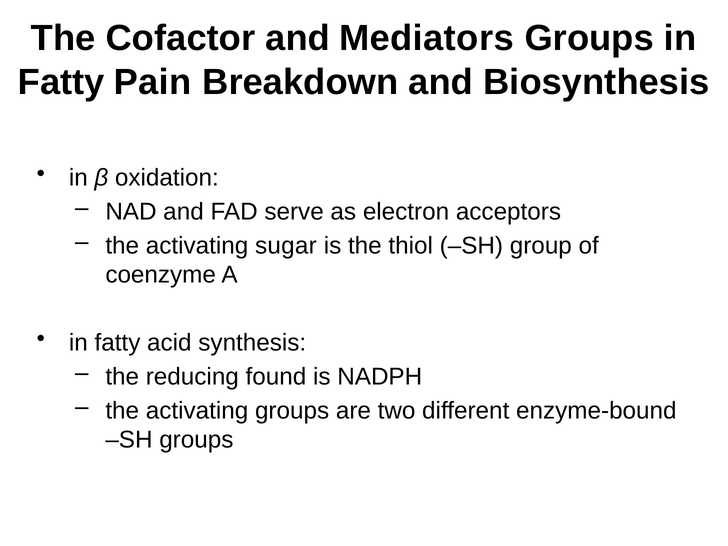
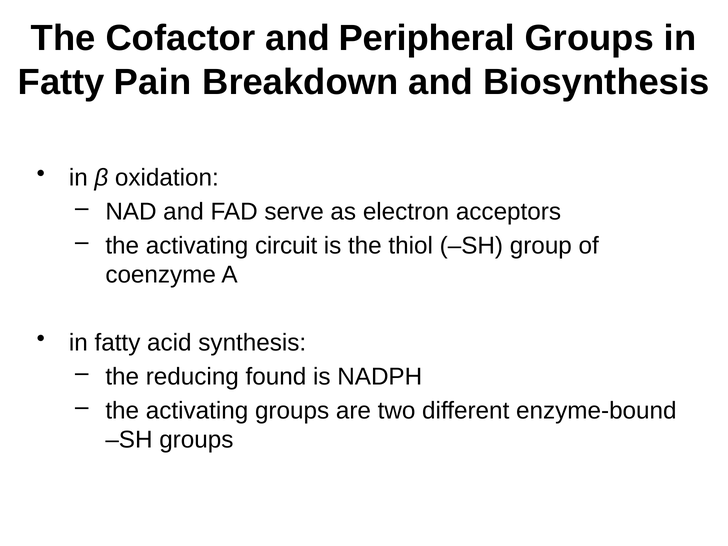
Mediators: Mediators -> Peripheral
sugar: sugar -> circuit
